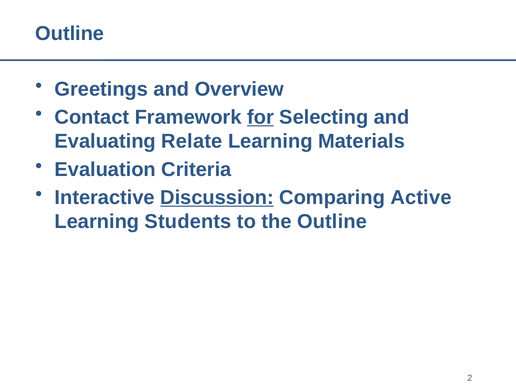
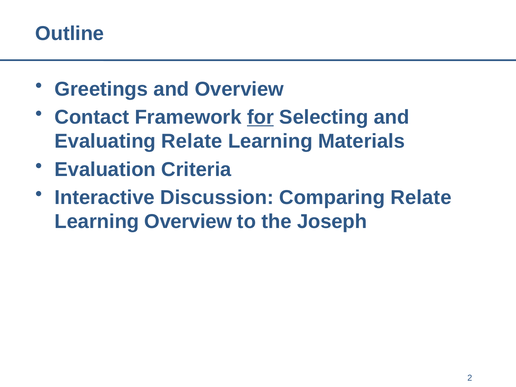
Discussion underline: present -> none
Comparing Active: Active -> Relate
Learning Students: Students -> Overview
the Outline: Outline -> Joseph
